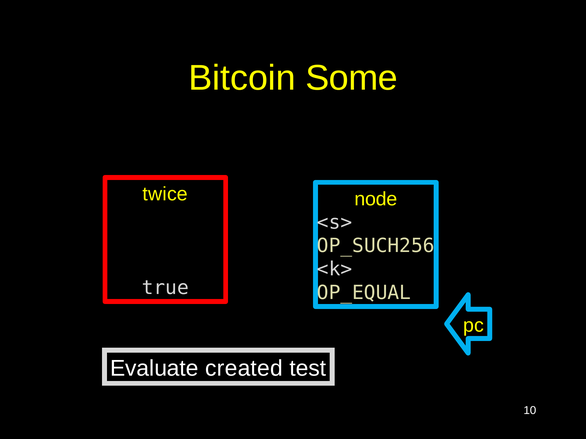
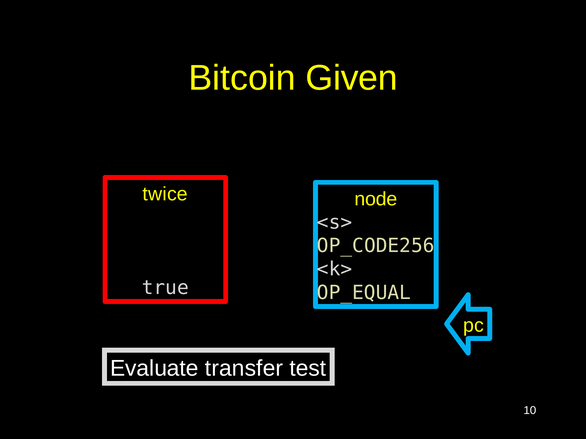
Some: Some -> Given
OP_SUCH256: OP_SUCH256 -> OP_CODE256
created: created -> transfer
